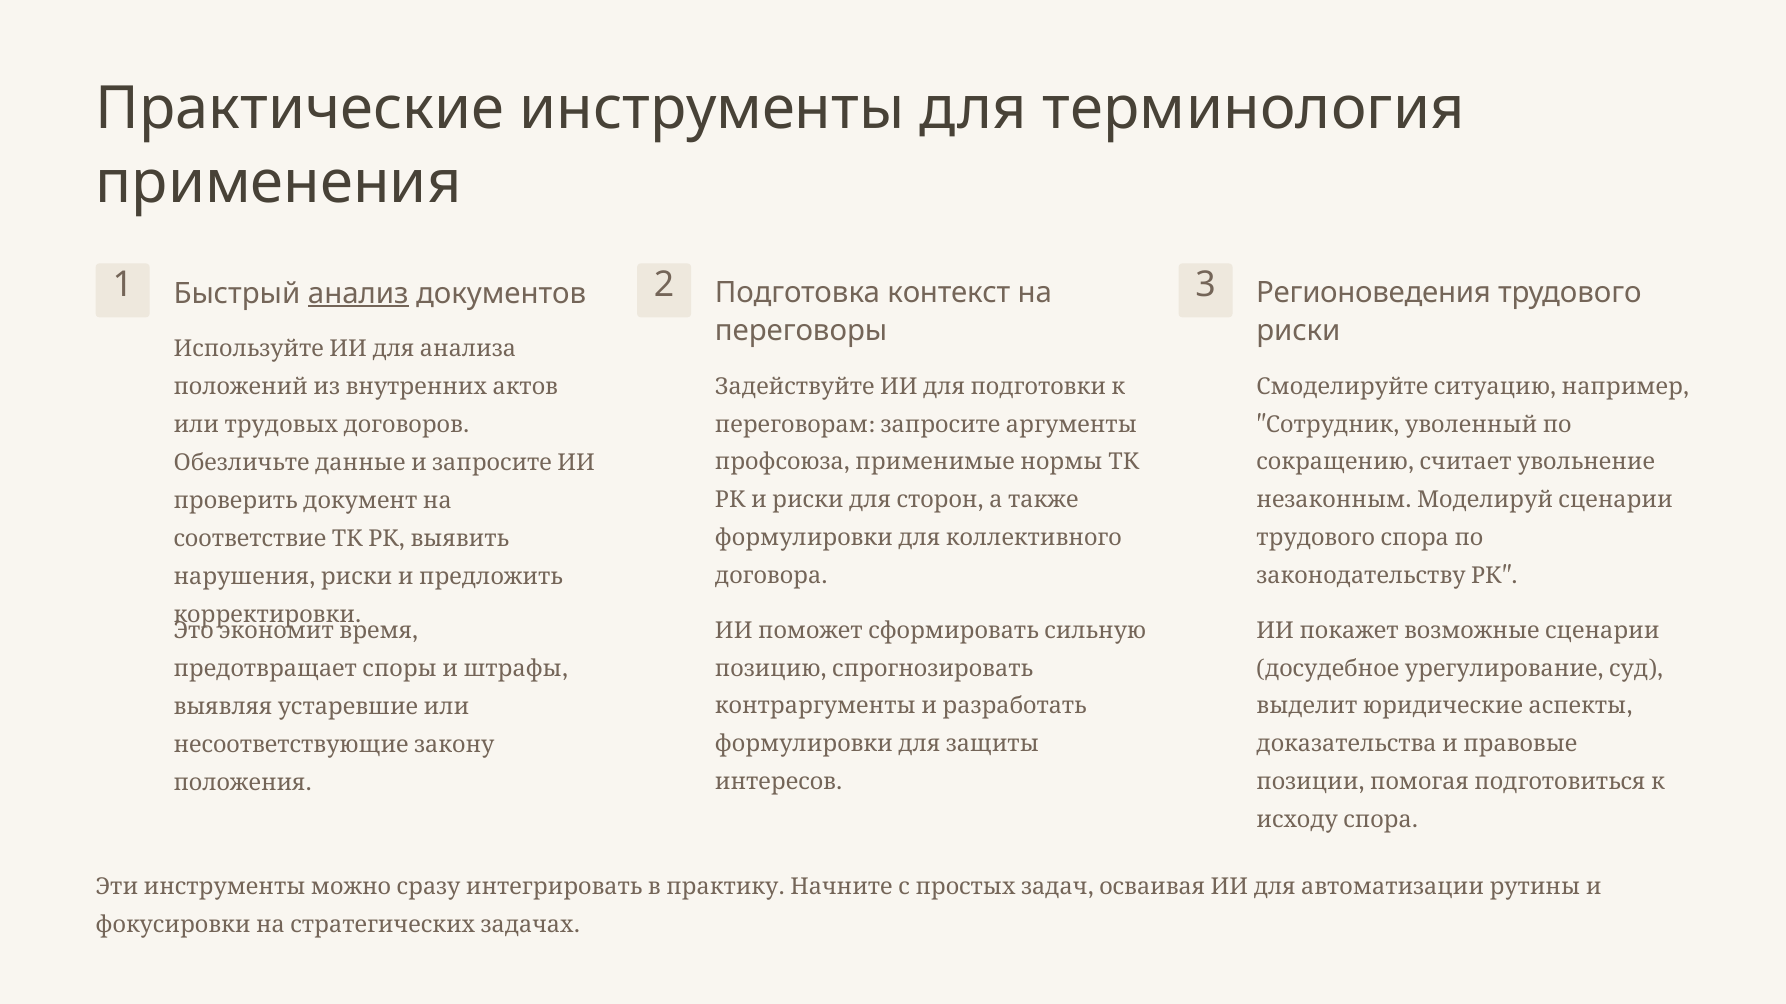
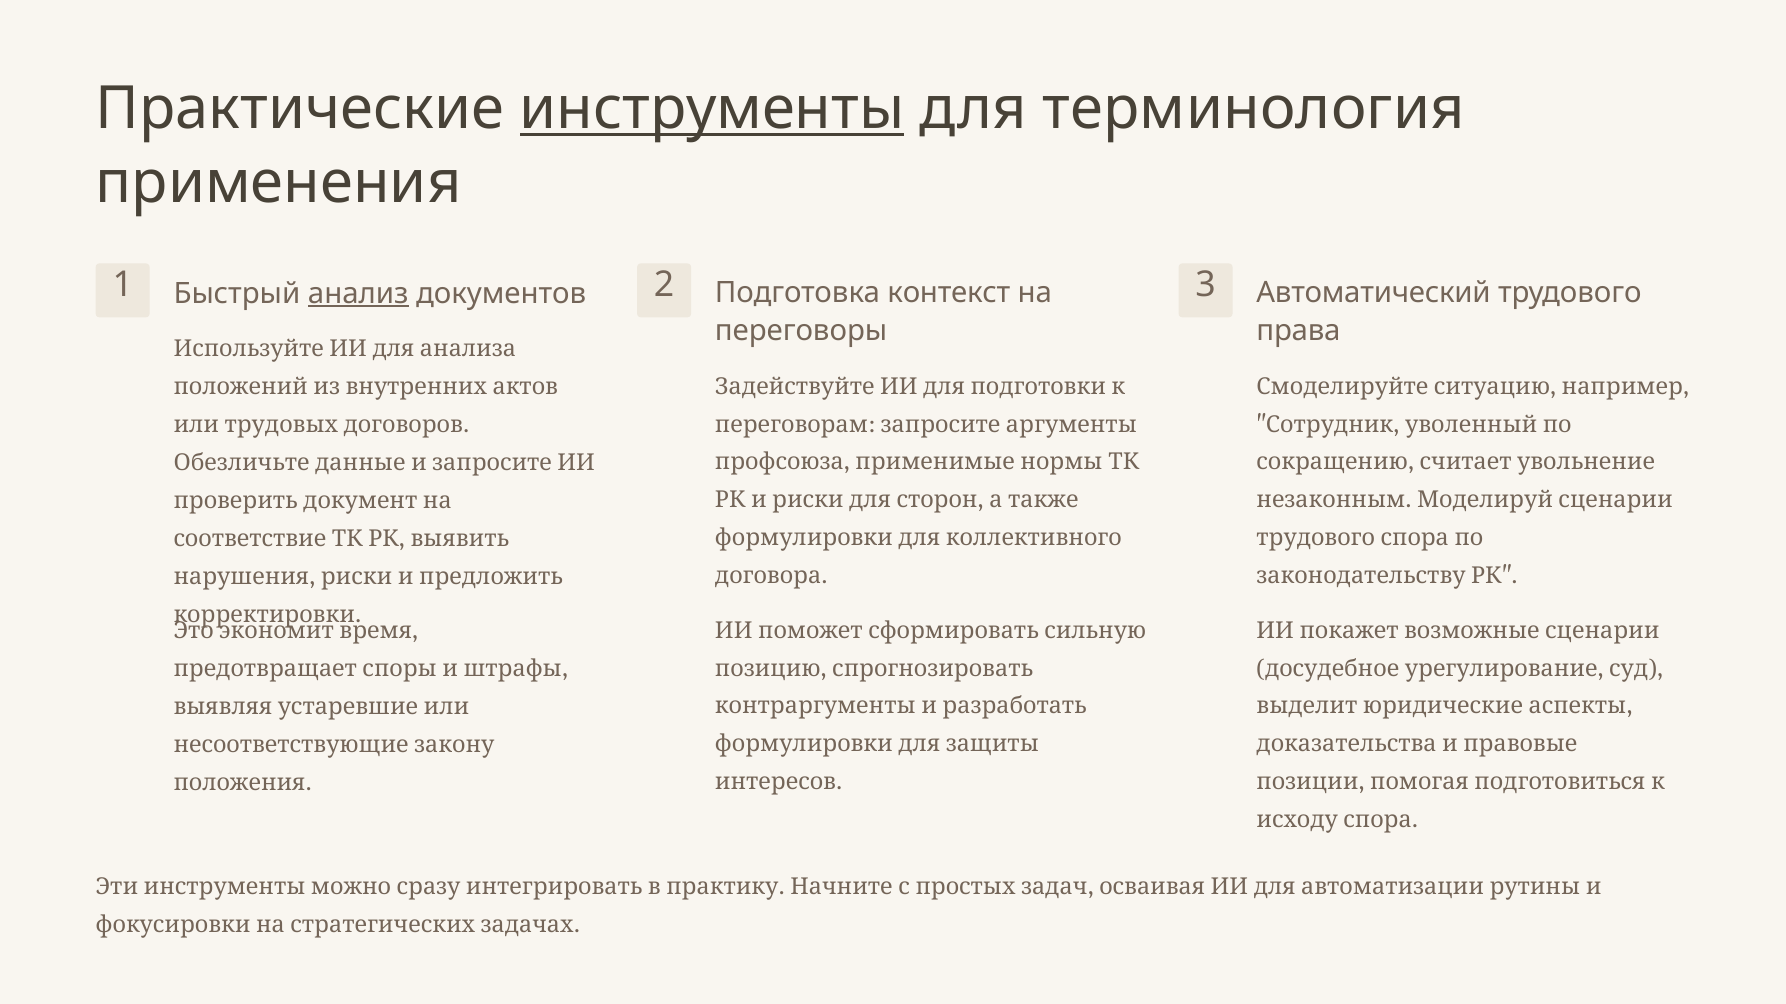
инструменты underline: none -> present
Регионоведения: Регионоведения -> Автоматический
риски: риски -> права
